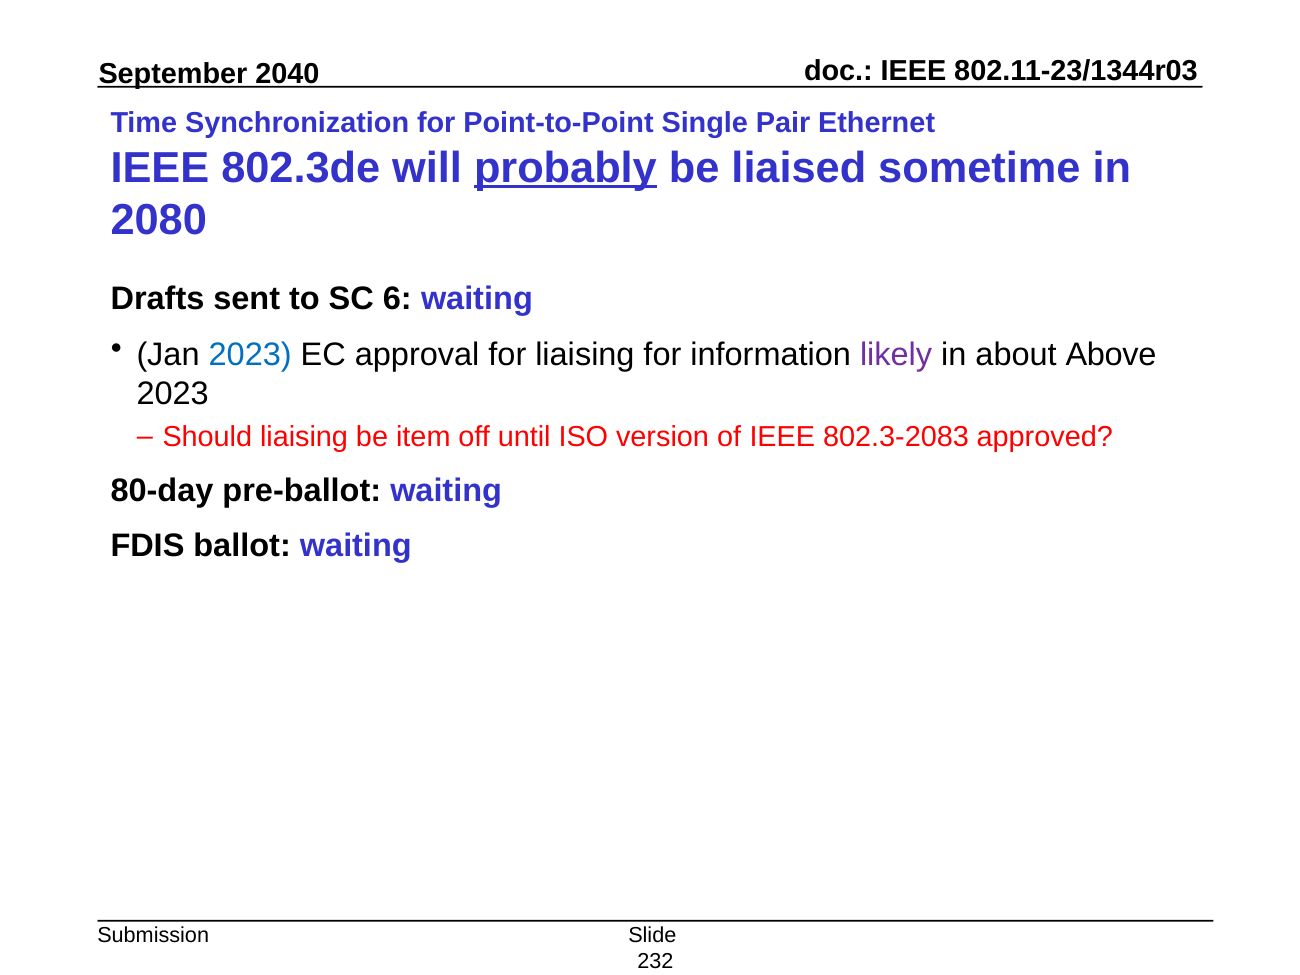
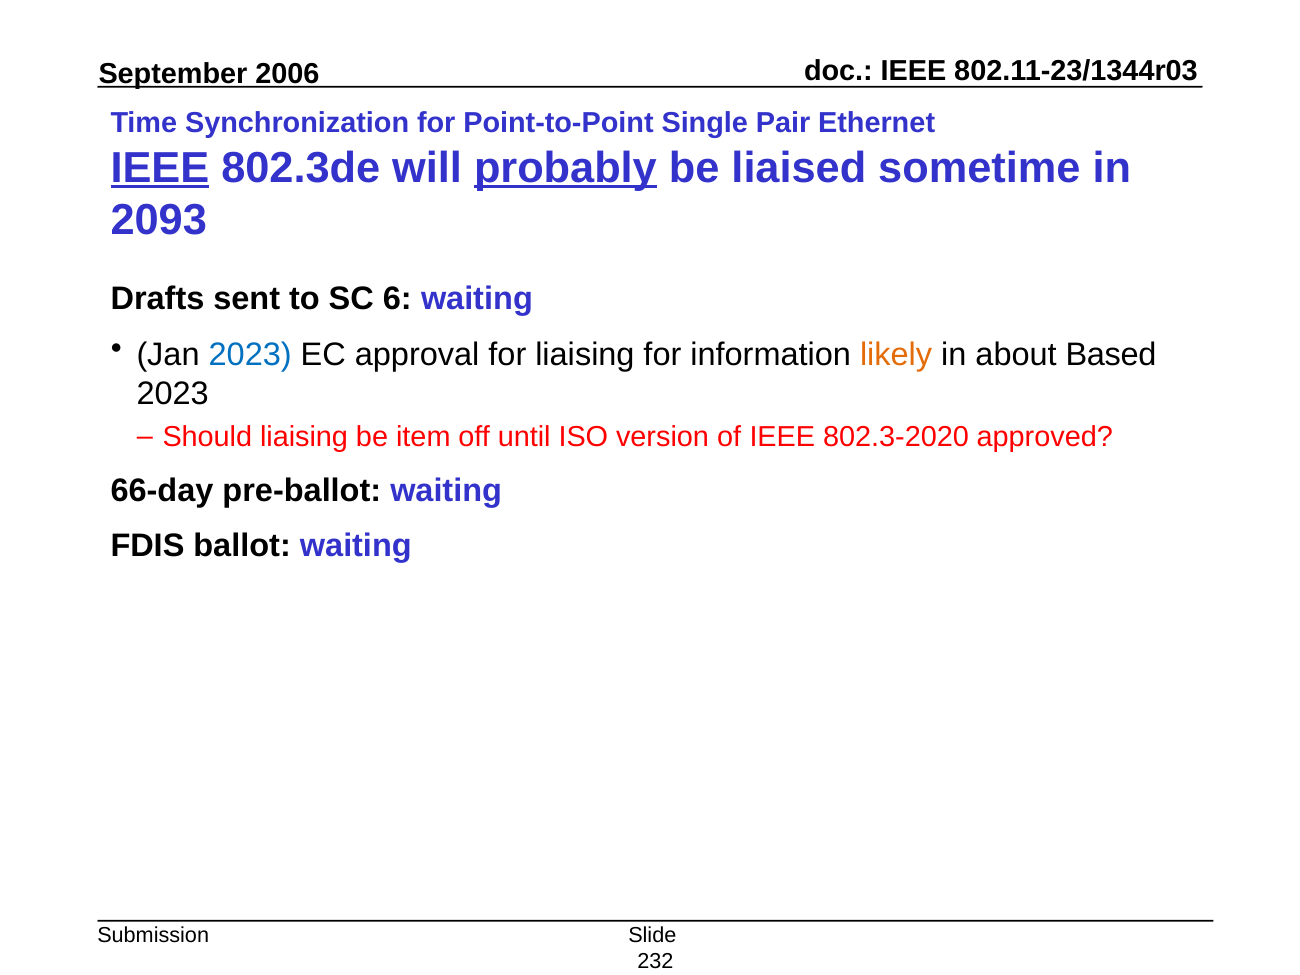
2040: 2040 -> 2006
IEEE at (160, 168) underline: none -> present
2080: 2080 -> 2093
likely colour: purple -> orange
Above: Above -> Based
802.3-2083: 802.3-2083 -> 802.3-2020
80-day: 80-day -> 66-day
